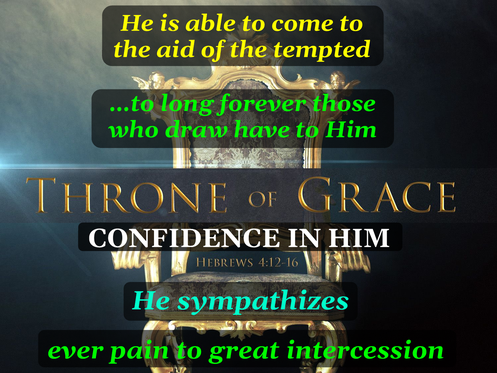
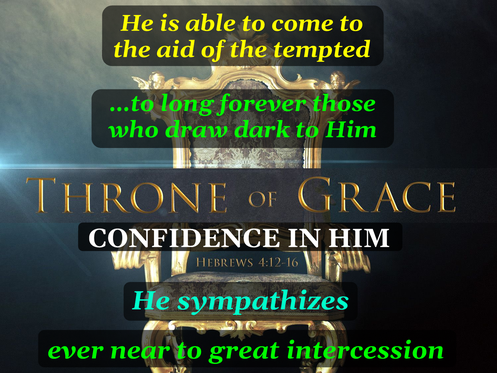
have: have -> dark
pain: pain -> near
